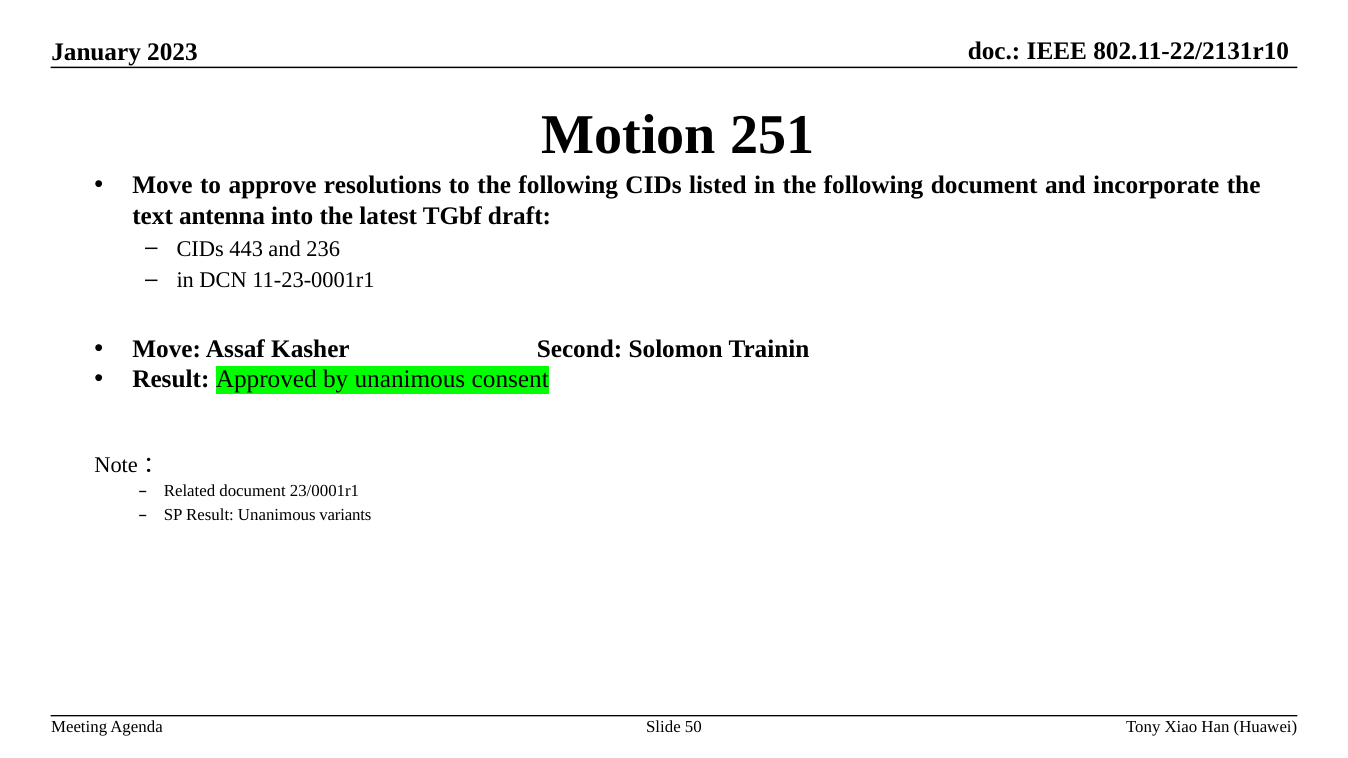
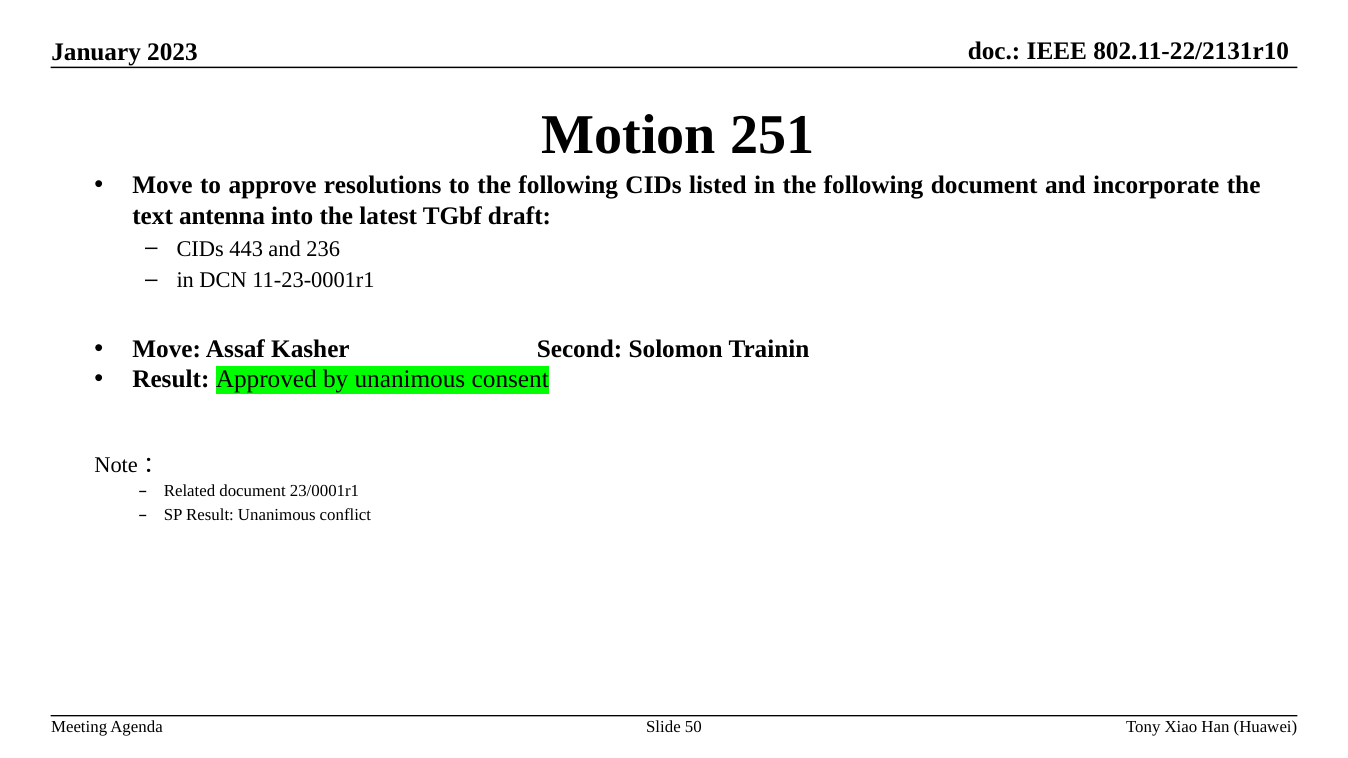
variants: variants -> conflict
